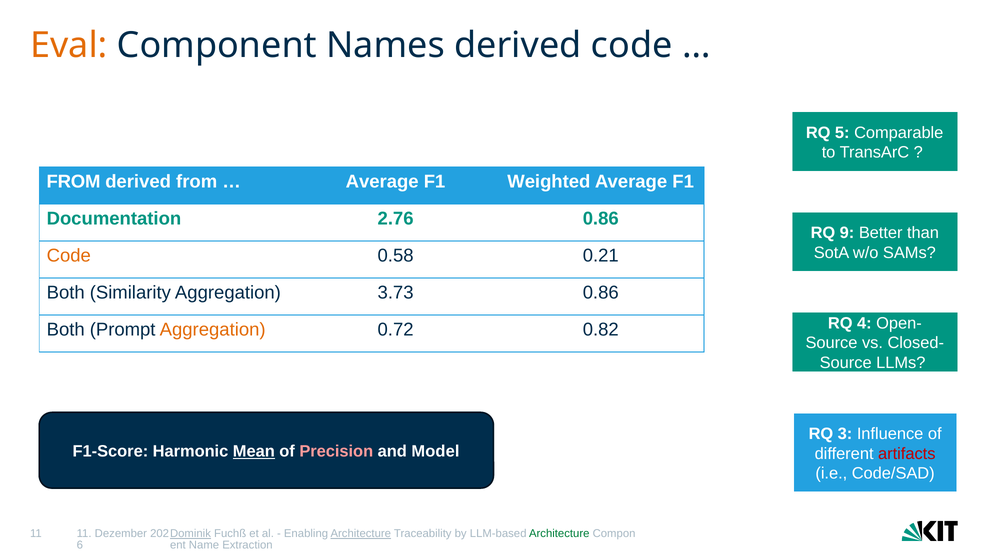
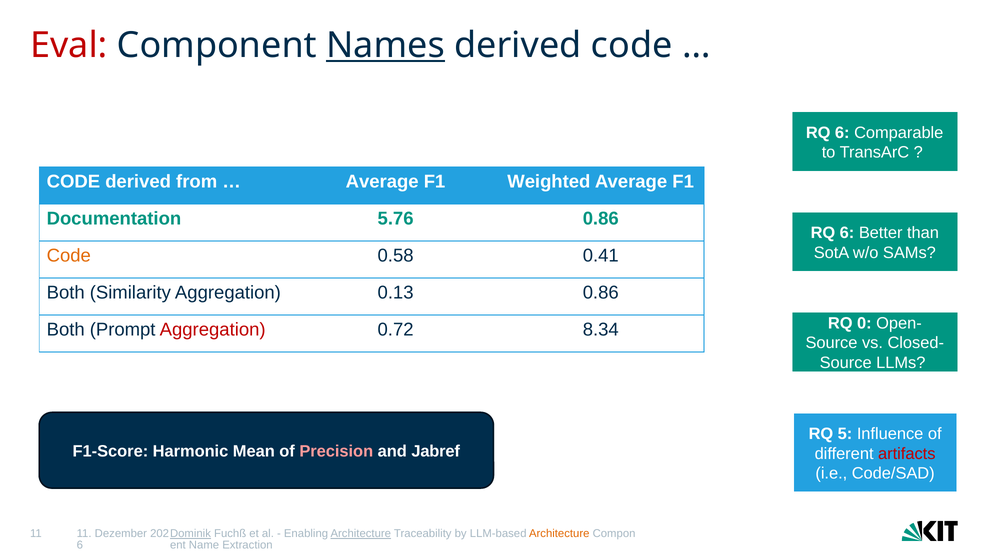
Eval colour: orange -> red
Names underline: none -> present
5 at (842, 133): 5 -> 6
FROM at (73, 182): FROM -> CODE
2.76: 2.76 -> 5.76
9 at (847, 233): 9 -> 6
0.21: 0.21 -> 0.41
3.73: 3.73 -> 0.13
4: 4 -> 0
Aggregation at (213, 330) colour: orange -> red
0.82: 0.82 -> 8.34
3: 3 -> 5
Mean underline: present -> none
Model: Model -> Jabref
Architecture at (559, 534) colour: green -> orange
